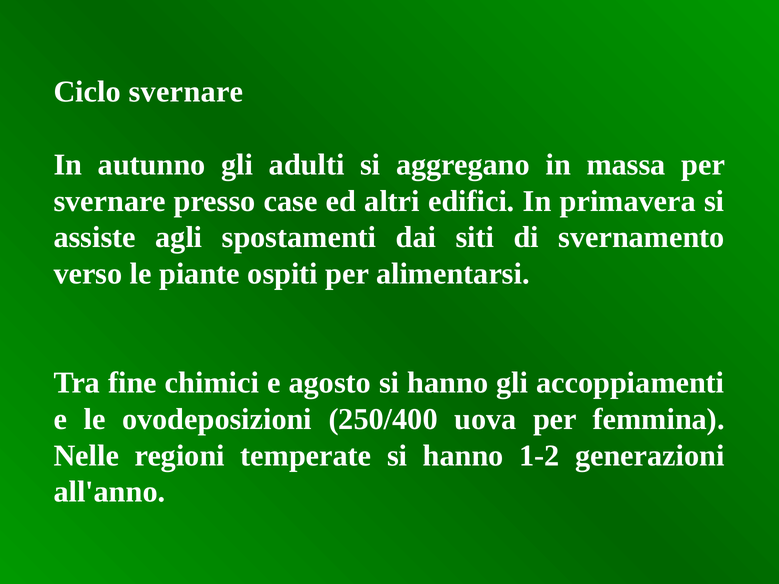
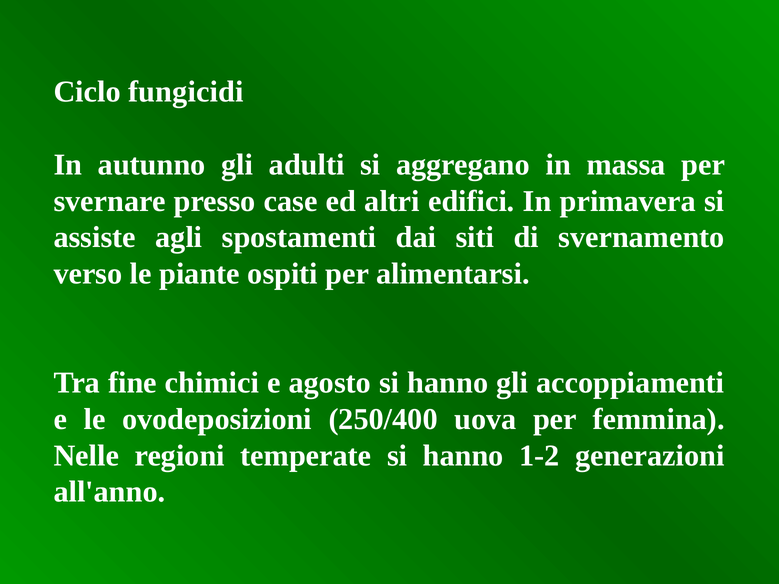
Ciclo svernare: svernare -> fungicidi
